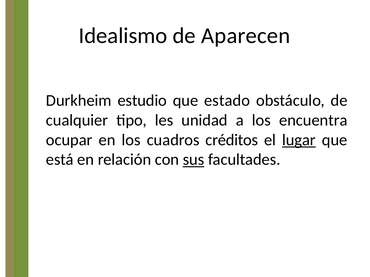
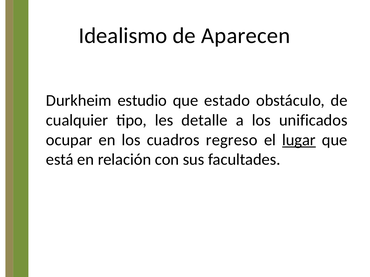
unidad: unidad -> detalle
encuentra: encuentra -> unificados
créditos: créditos -> regreso
sus underline: present -> none
